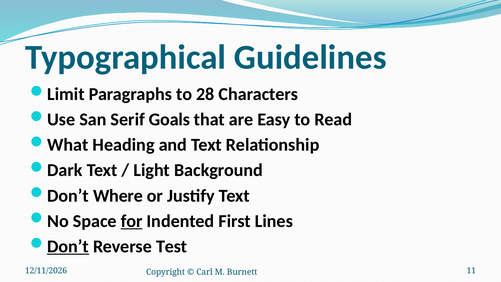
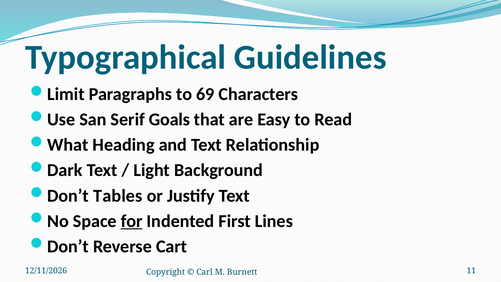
28: 28 -> 69
Where: Where -> Tables
Don’t at (68, 246) underline: present -> none
Test: Test -> Cart
